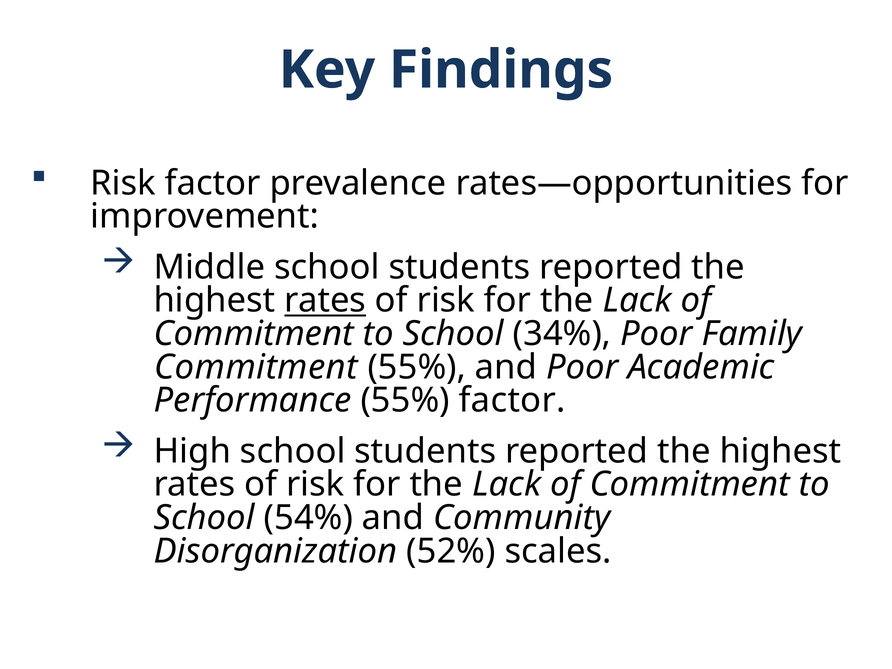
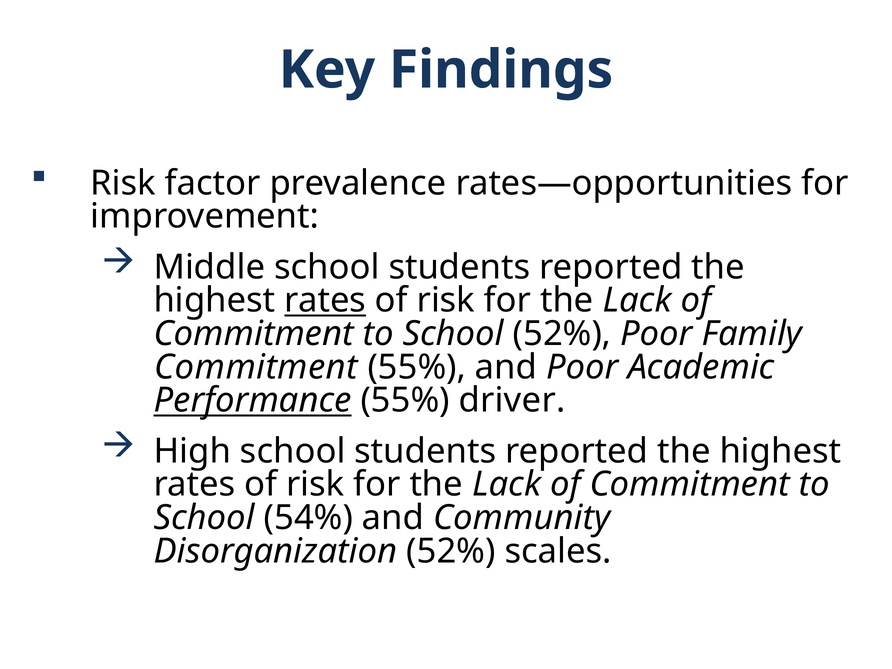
School 34%: 34% -> 52%
Performance underline: none -> present
55% factor: factor -> driver
